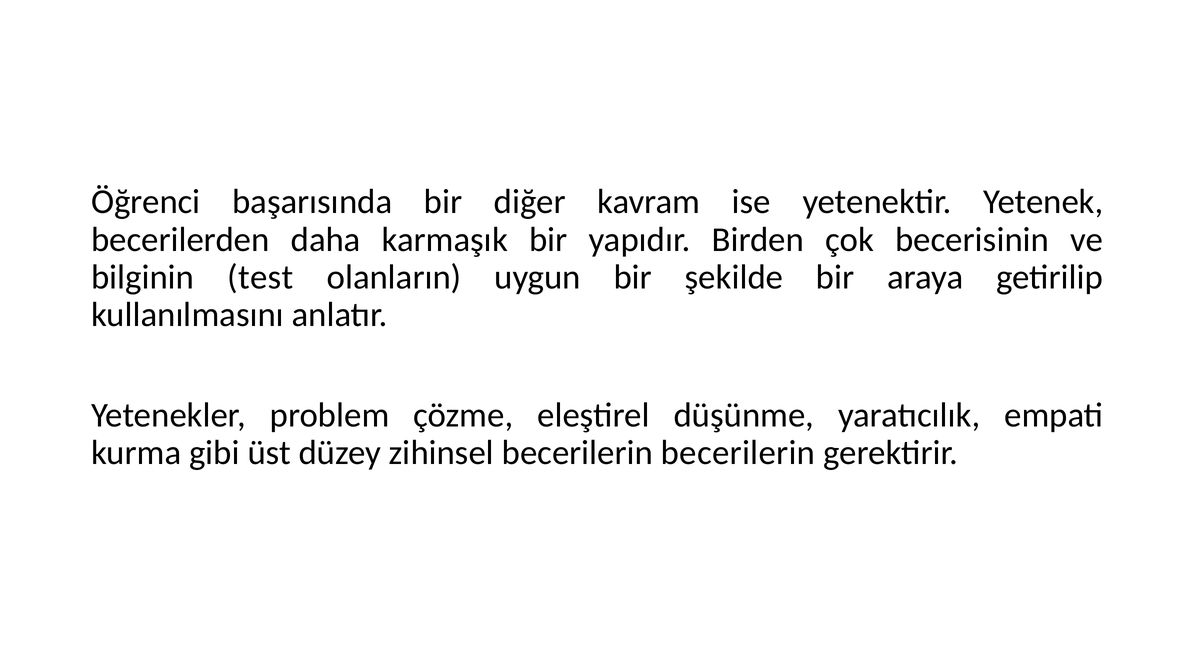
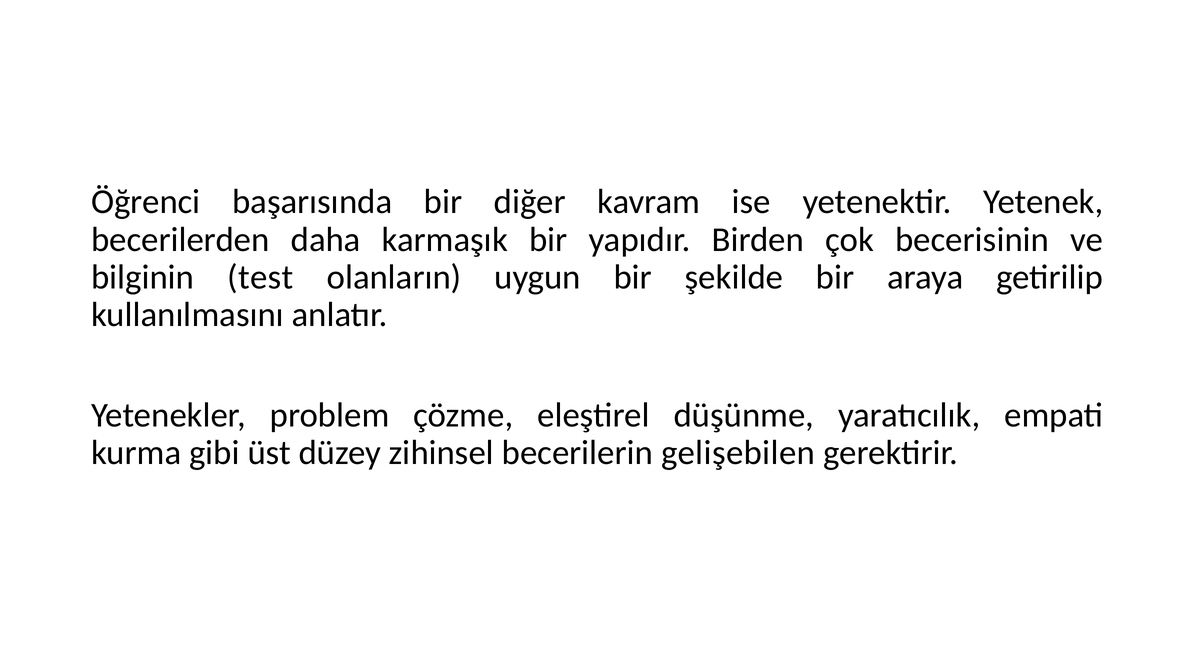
becerilerin becerilerin: becerilerin -> gelişebilen
